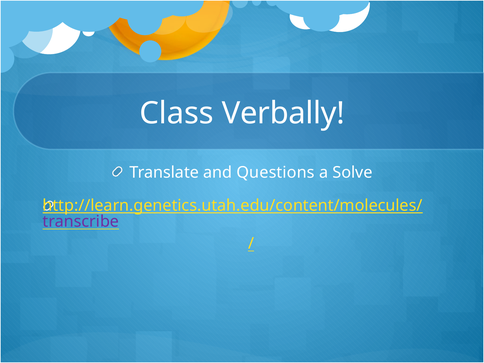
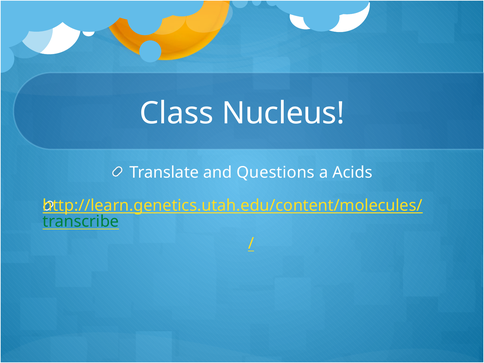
Verbally: Verbally -> Nucleus
Solve: Solve -> Acids
transcribe colour: purple -> green
